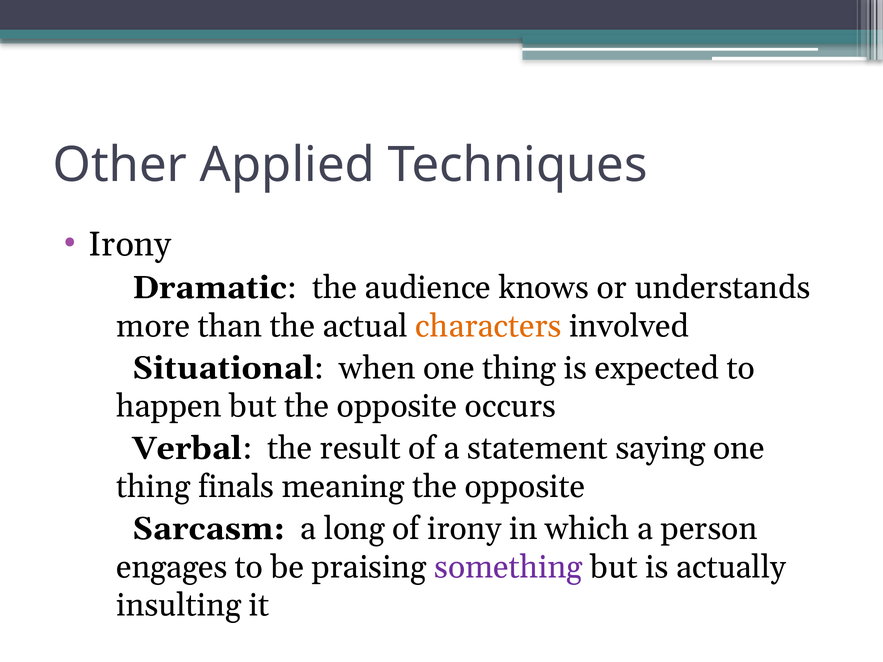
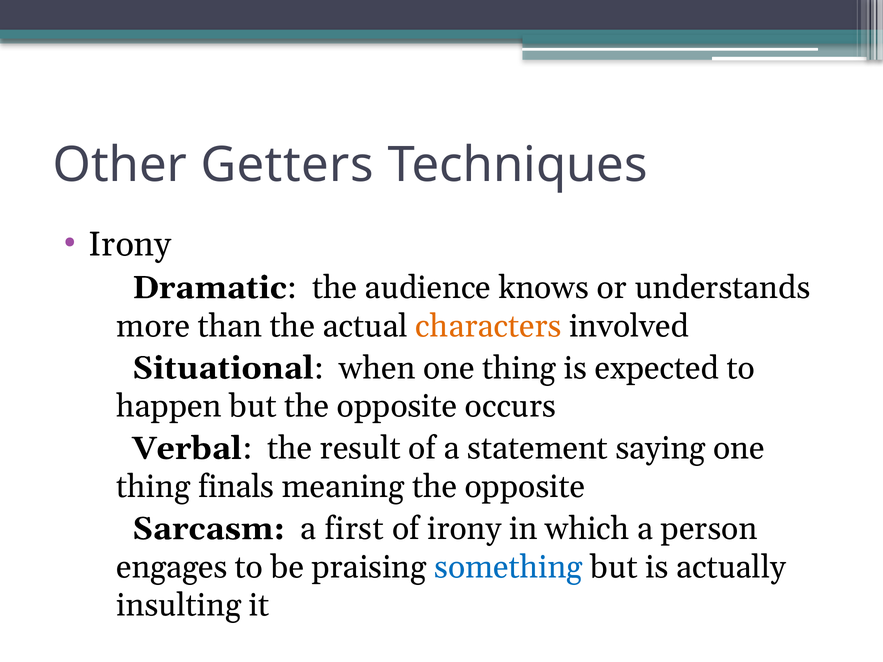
Applied: Applied -> Getters
long: long -> first
something colour: purple -> blue
